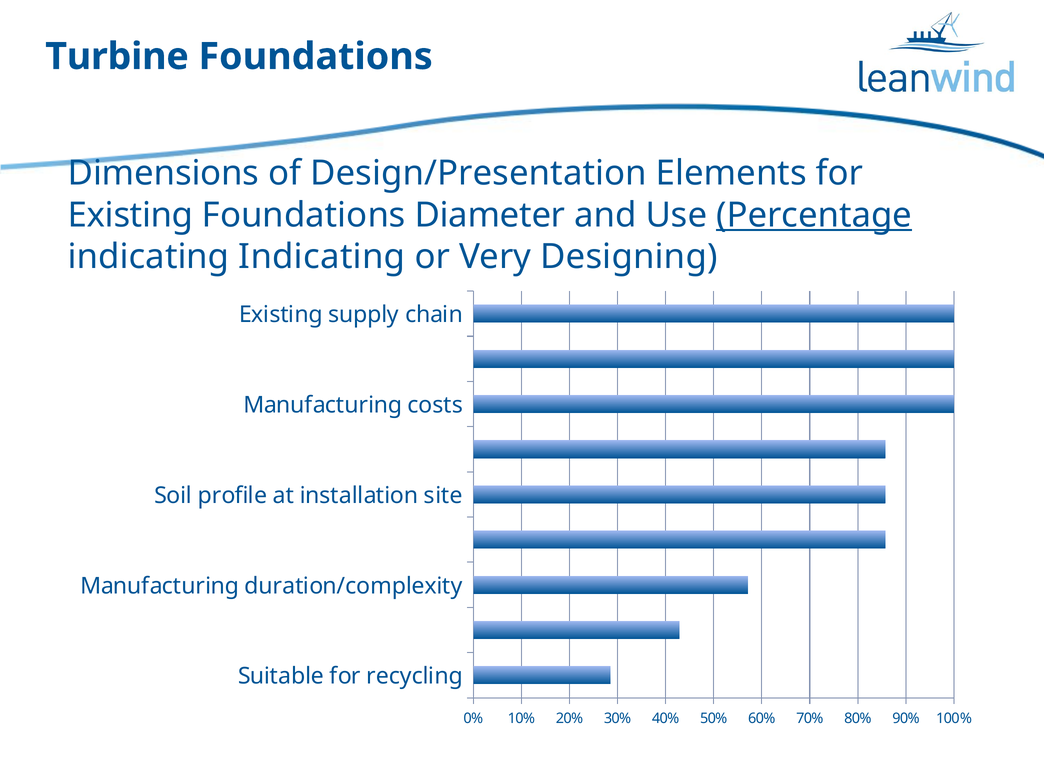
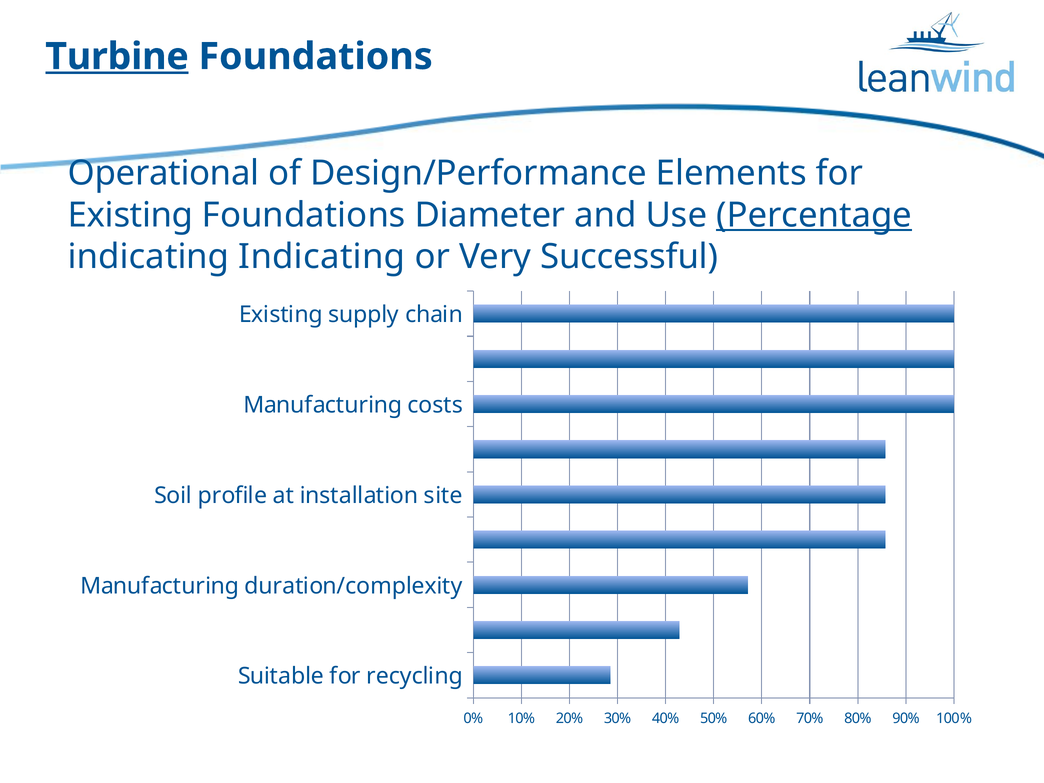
Turbine underline: none -> present
Dimensions: Dimensions -> Operational
Design/Presentation: Design/Presentation -> Design/Performance
Designing: Designing -> Successful
